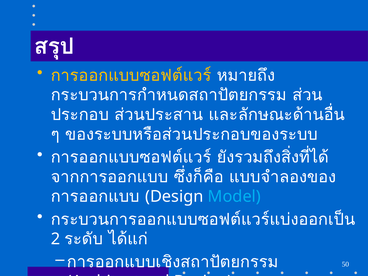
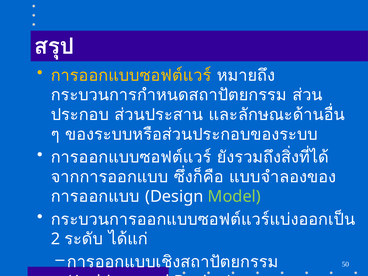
Model colour: light blue -> light green
